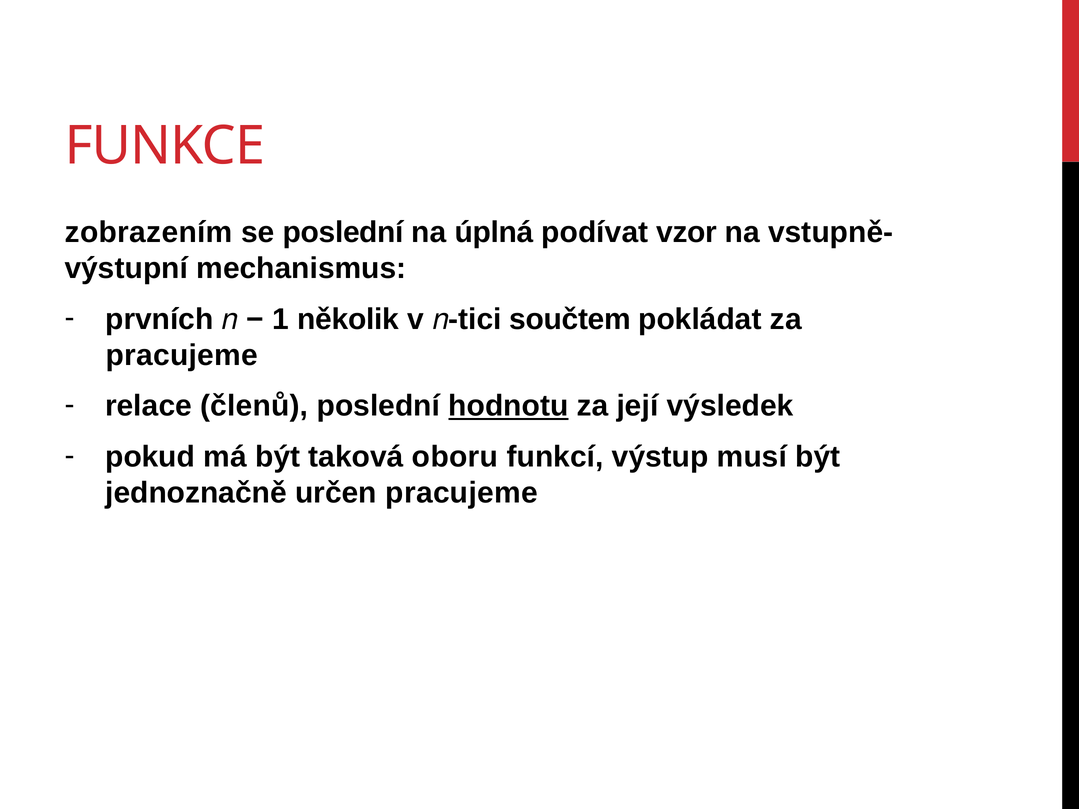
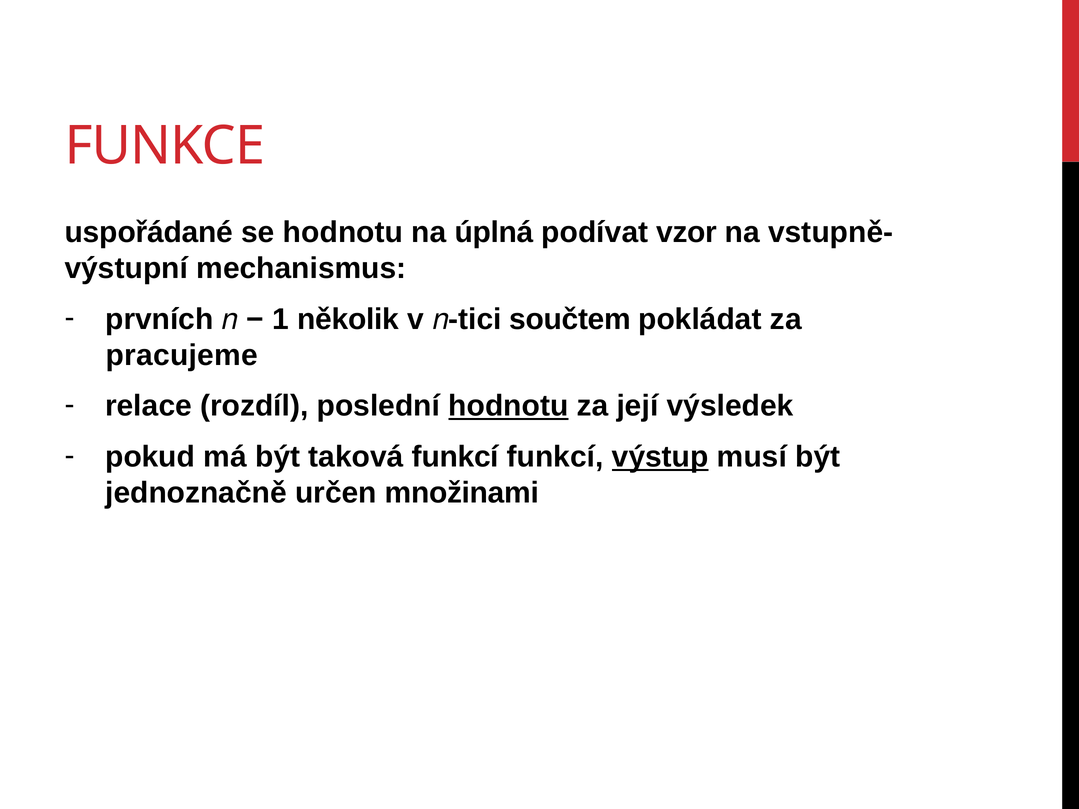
zobrazením: zobrazením -> uspořádané
se poslední: poslední -> hodnotu
členů: členů -> rozdíl
taková oboru: oboru -> funkcí
výstup underline: none -> present
určen pracujeme: pracujeme -> množinami
